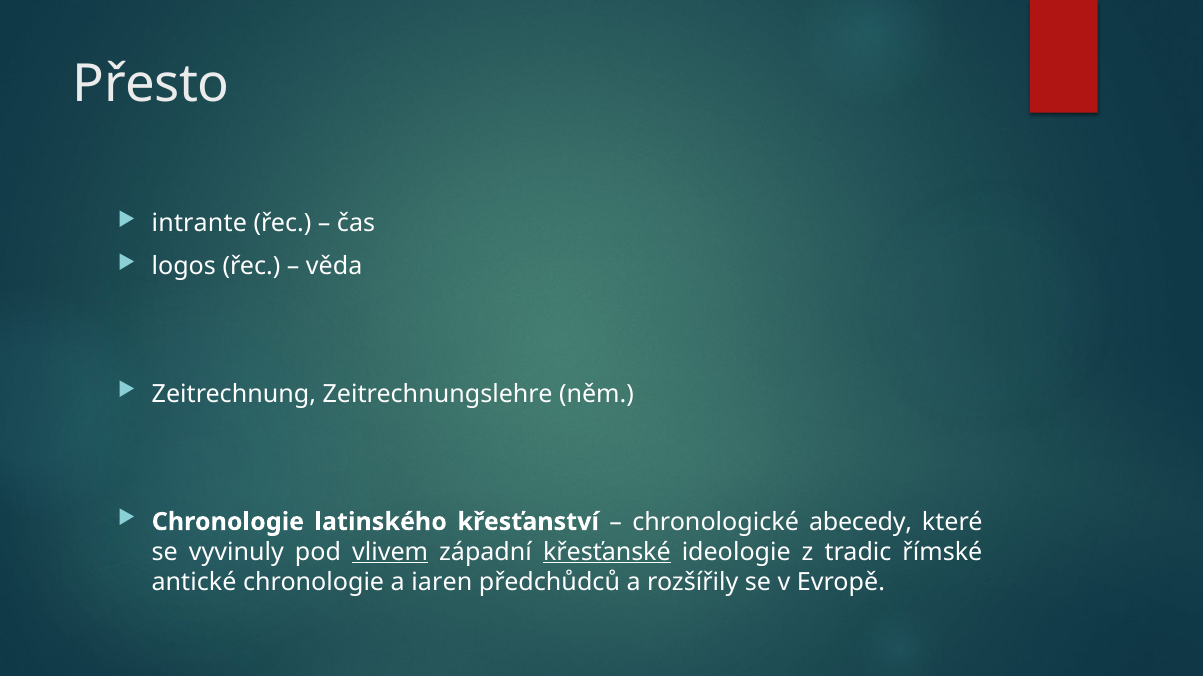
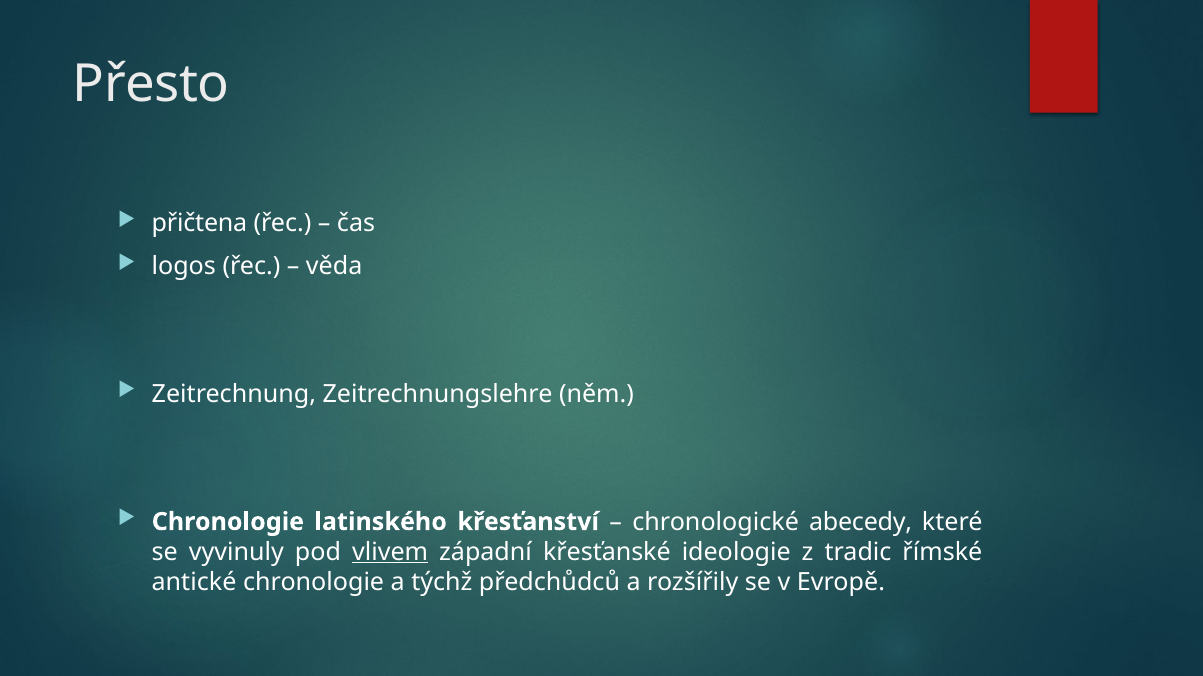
intrante: intrante -> přičtena
křesťanské underline: present -> none
iaren: iaren -> týchž
